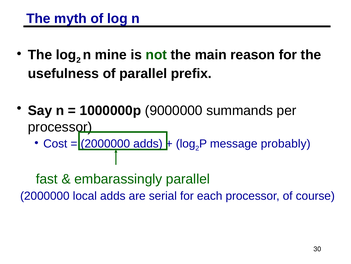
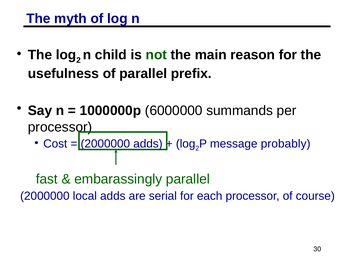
mine: mine -> child
9000000: 9000000 -> 6000000
